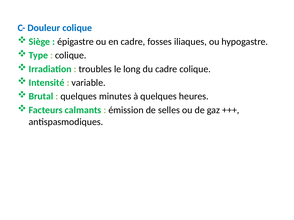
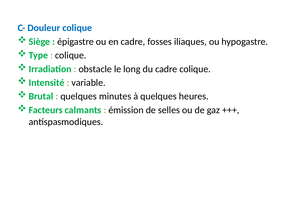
troubles: troubles -> obstacle
